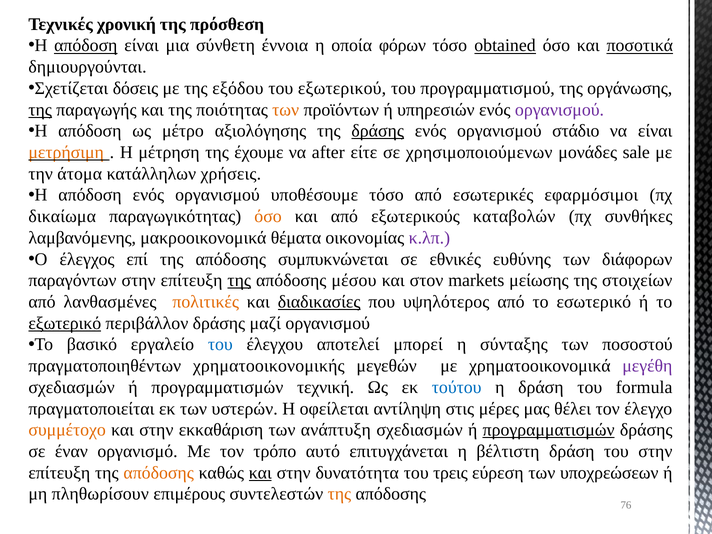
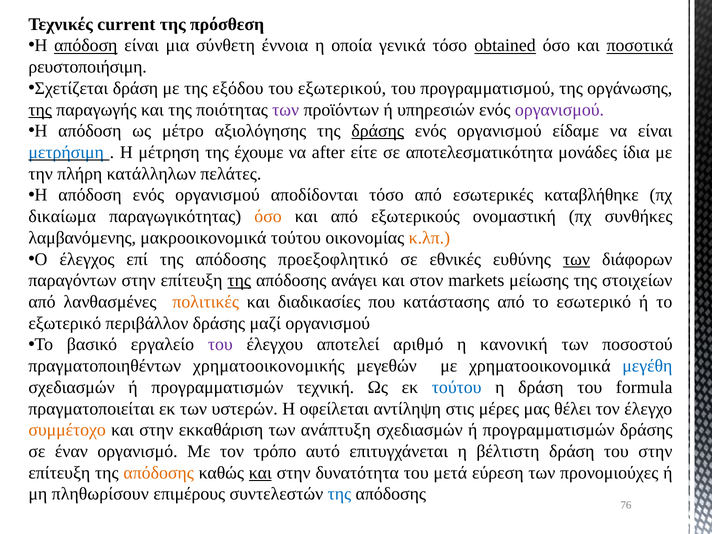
χρονική: χρονική -> current
φόρων: φόρων -> γενικά
δημιουργούνται: δημιουργούνται -> ρευστοποιήσιμη
Σχετίζεται δόσεις: δόσεις -> δράση
των at (286, 110) colour: orange -> purple
στάδιο: στάδιο -> είδαμε
μετρήσιμη colour: orange -> blue
χρησιμοποιούμενων: χρησιμοποιούμενων -> αποτελεσματικότητα
sale: sale -> ίδια
άτομα: άτομα -> πλήρη
χρήσεις: χρήσεις -> πελάτες
υποθέσουμε: υποθέσουμε -> αποδίδονται
εφαρμόσιμοι: εφαρμόσιμοι -> καταβλήθηκε
καταβολών: καταβολών -> ονομαστική
μακροοικονομικά θέματα: θέματα -> τούτου
κ.λπ colour: purple -> orange
συμπυκνώνεται: συμπυκνώνεται -> προεξοφλητικό
των at (577, 259) underline: none -> present
μέσου: μέσου -> ανάγει
διαδικασίες underline: present -> none
υψηλότερος: υψηλότερος -> κατάστασης
εξωτερικό underline: present -> none
του at (220, 345) colour: blue -> purple
μπορεί: μπορεί -> αριθμό
σύνταξης: σύνταξης -> κανονική
μεγέθη colour: purple -> blue
προγραμματισμών at (549, 430) underline: present -> none
τρεις: τρεις -> μετά
υποχρεώσεων: υποχρεώσεων -> προνομιούχες
της at (339, 494) colour: orange -> blue
